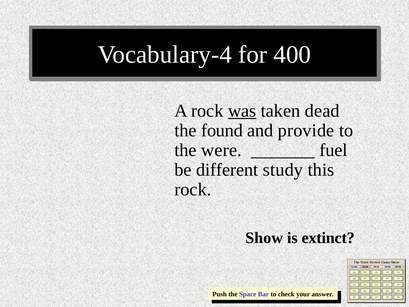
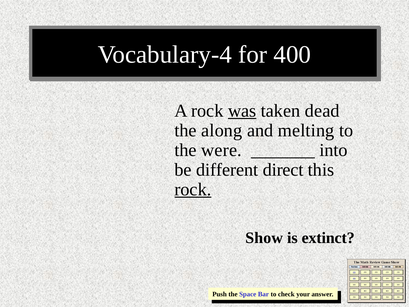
found: found -> along
provide: provide -> melting
fuel: fuel -> into
study: study -> direct
rock at (193, 189) underline: none -> present
